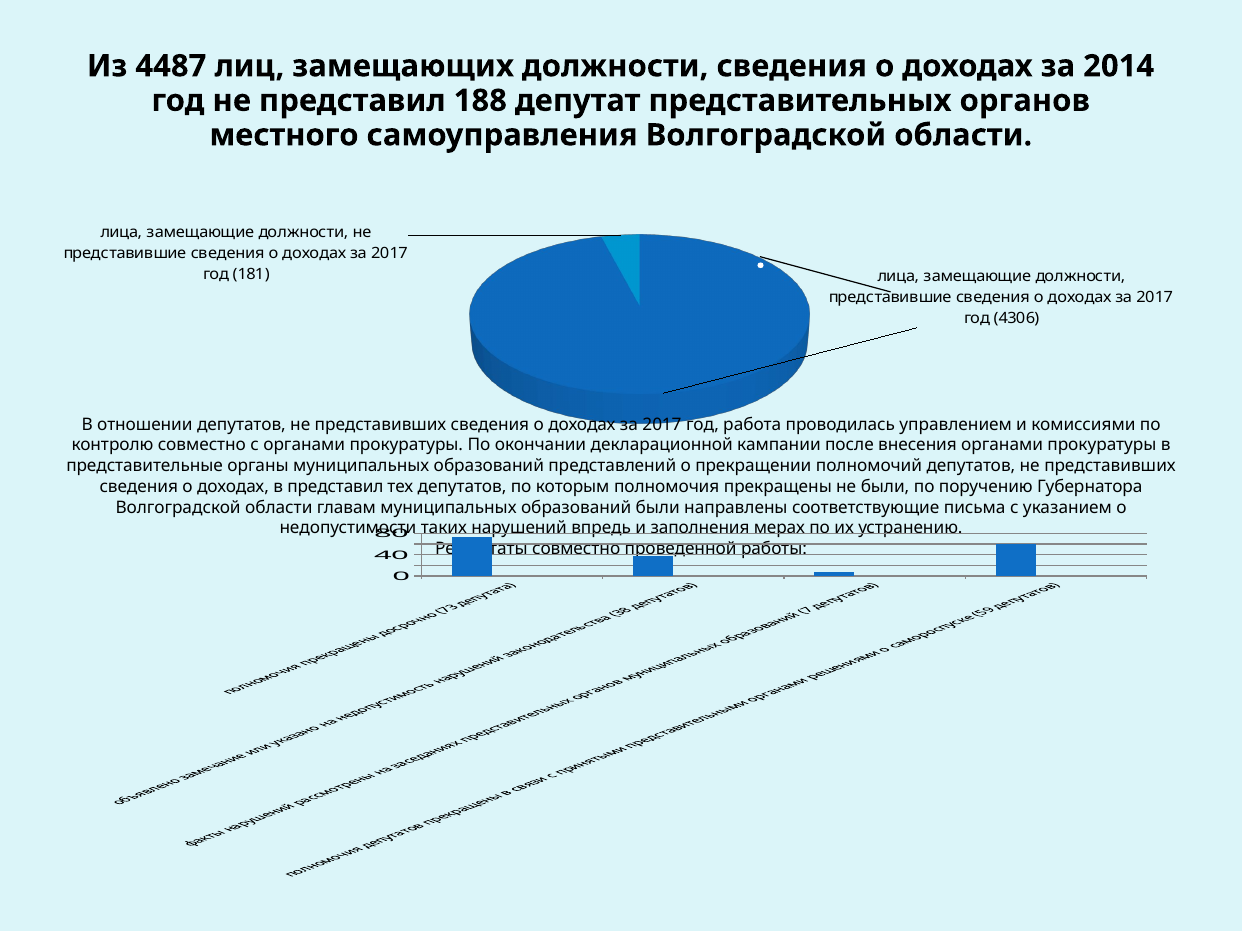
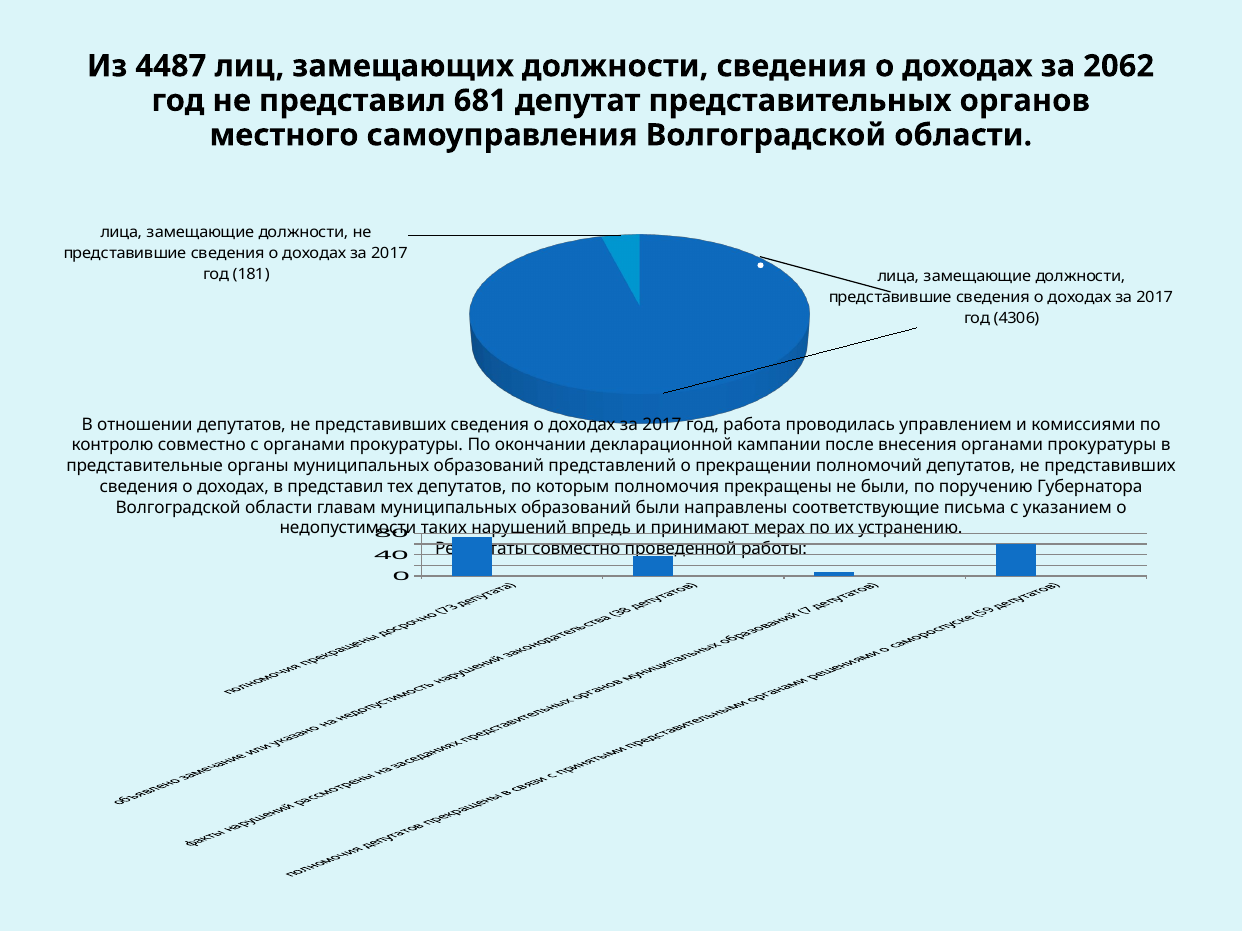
2014: 2014 -> 2062
188: 188 -> 681
заполнения: заполнения -> принимают
